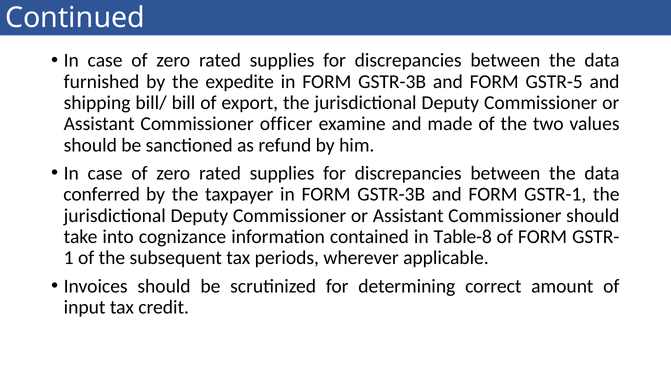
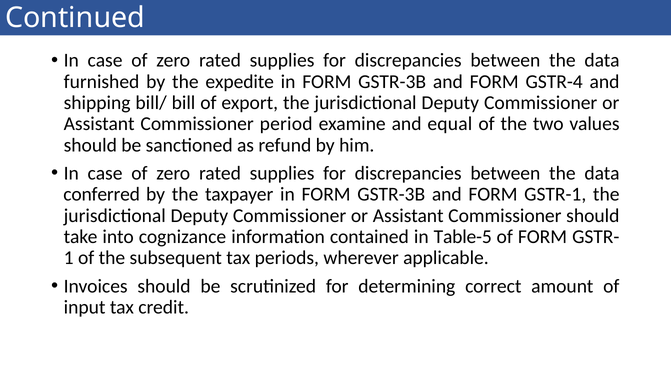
GSTR-5: GSTR-5 -> GSTR-4
officer: officer -> period
made: made -> equal
Table-8: Table-8 -> Table-5
